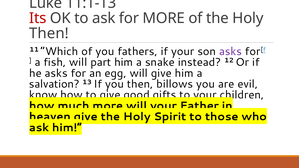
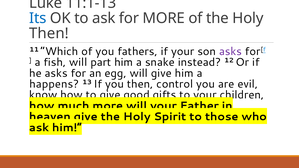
Its colour: red -> blue
salvation: salvation -> happens
billows: billows -> control
